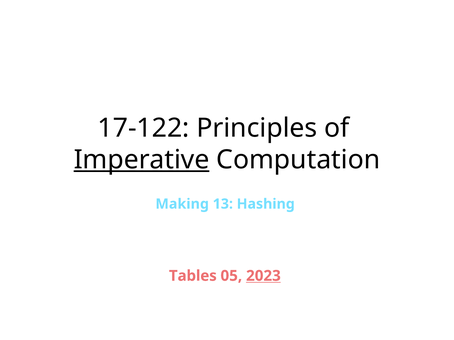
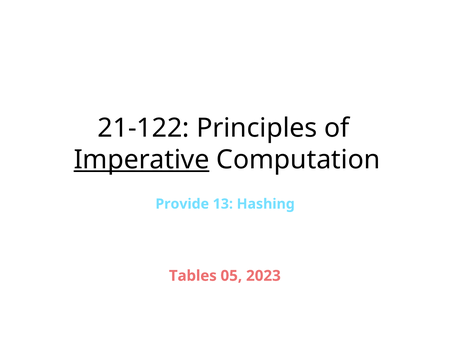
17-122: 17-122 -> 21-122
Making: Making -> Provide
2023 underline: present -> none
